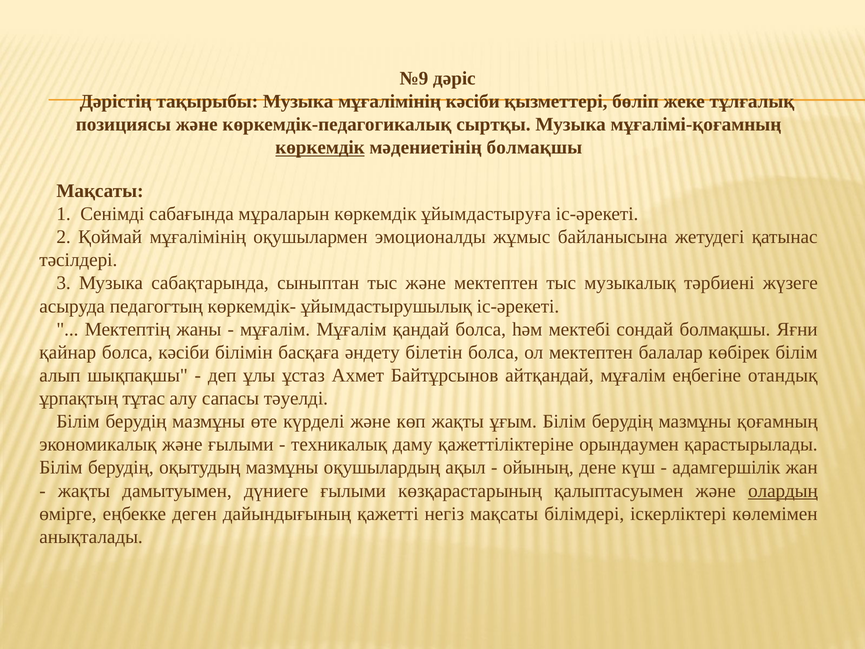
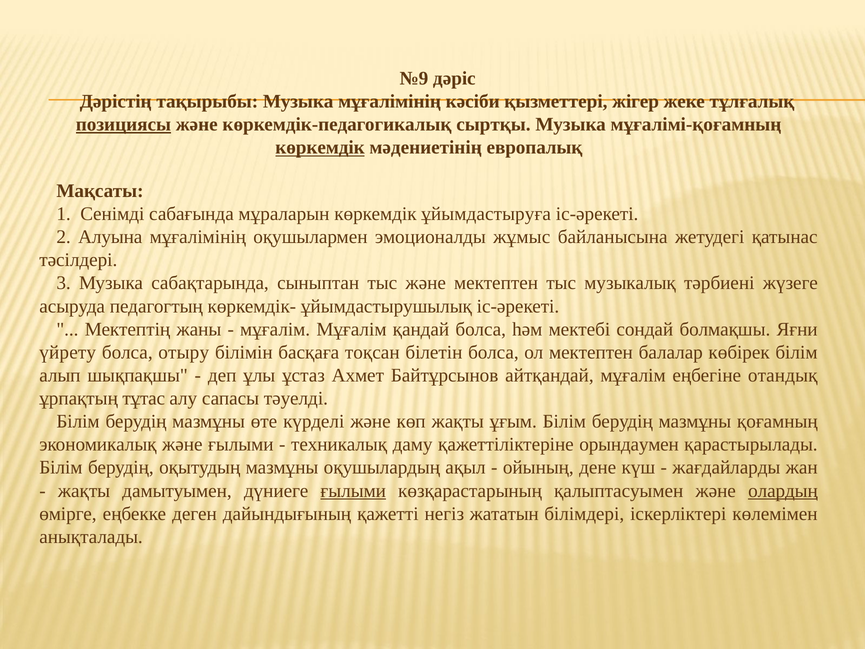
бөліп: бөліп -> жігер
позициясы underline: none -> present
мәдениетінің болмақшы: болмақшы -> европалық
Қоймай: Қоймай -> Алуына
қайнар: қайнар -> үйрету
болса кәсіби: кәсіби -> отыру
әндету: әндету -> тоқсан
адамгершілік: адамгершілік -> жағдайларды
ғылыми at (353, 490) underline: none -> present
негіз мақсаты: мақсаты -> жататын
